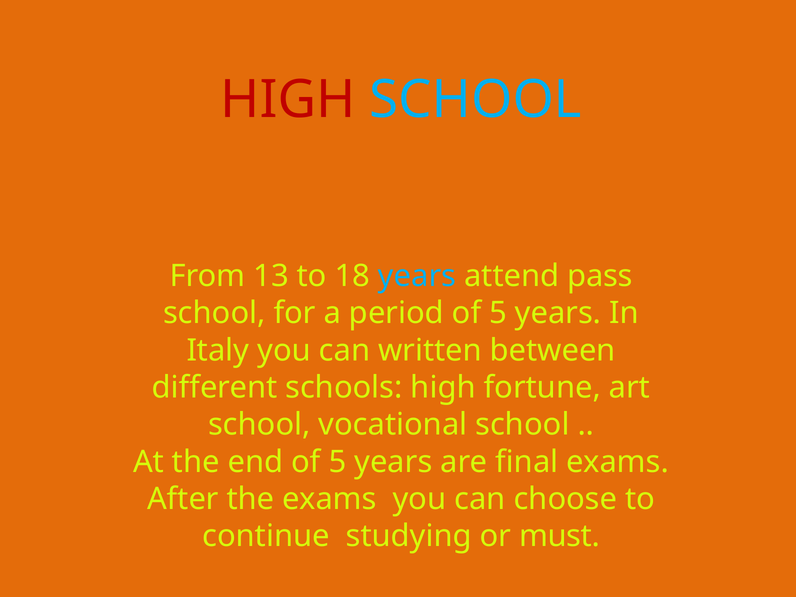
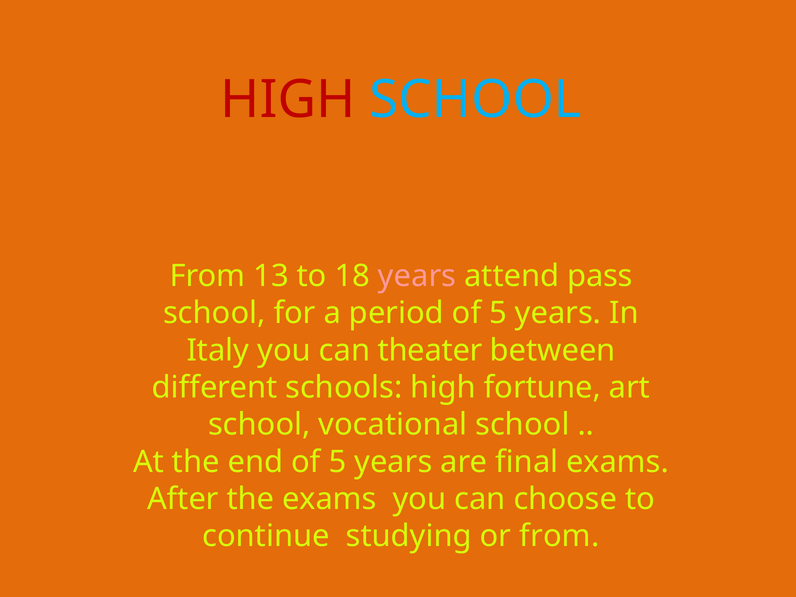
years at (417, 276) colour: light blue -> pink
written: written -> theater
or must: must -> from
